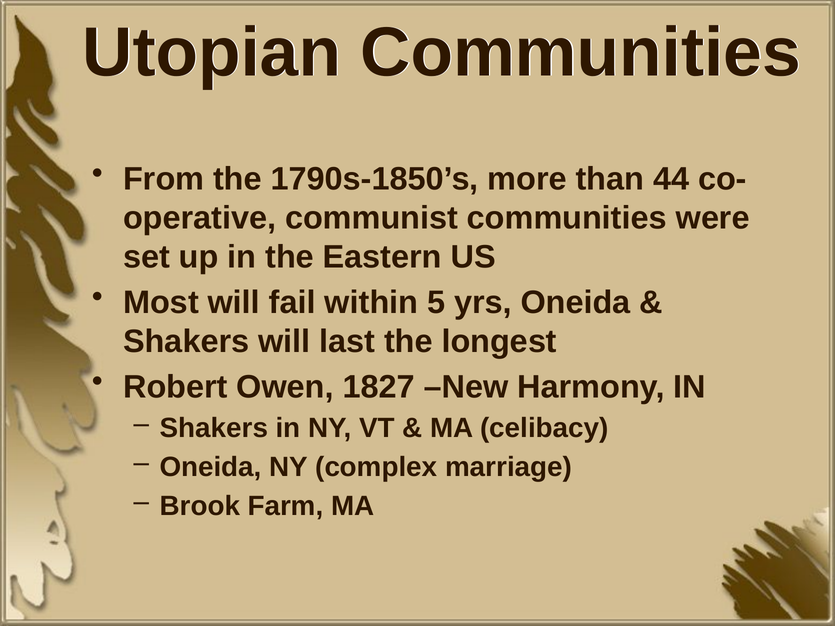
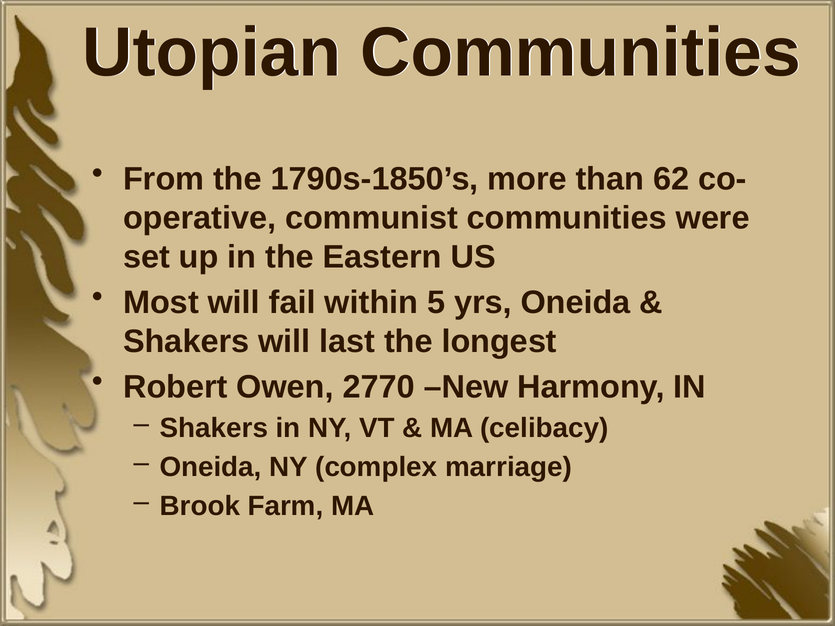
44: 44 -> 62
1827: 1827 -> 2770
